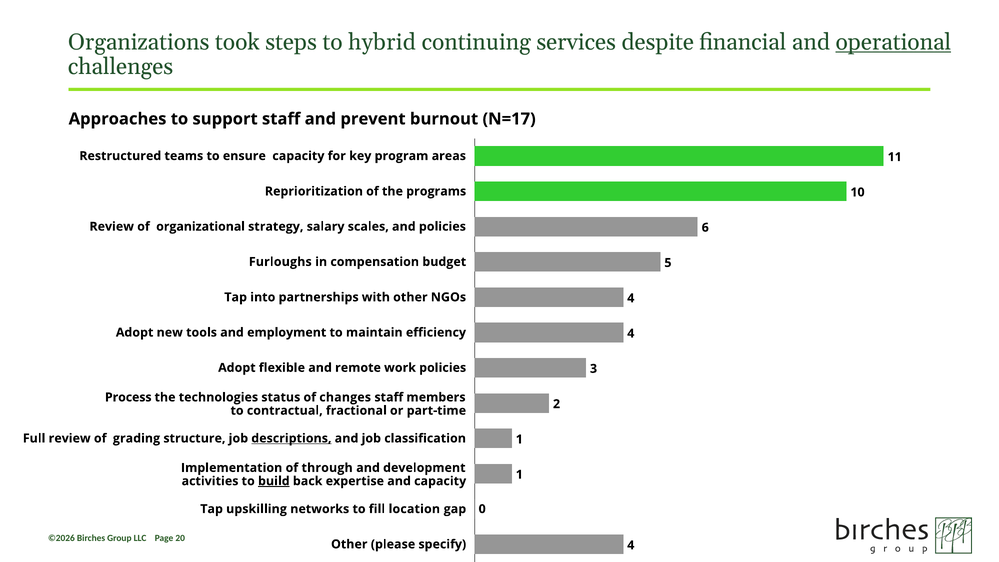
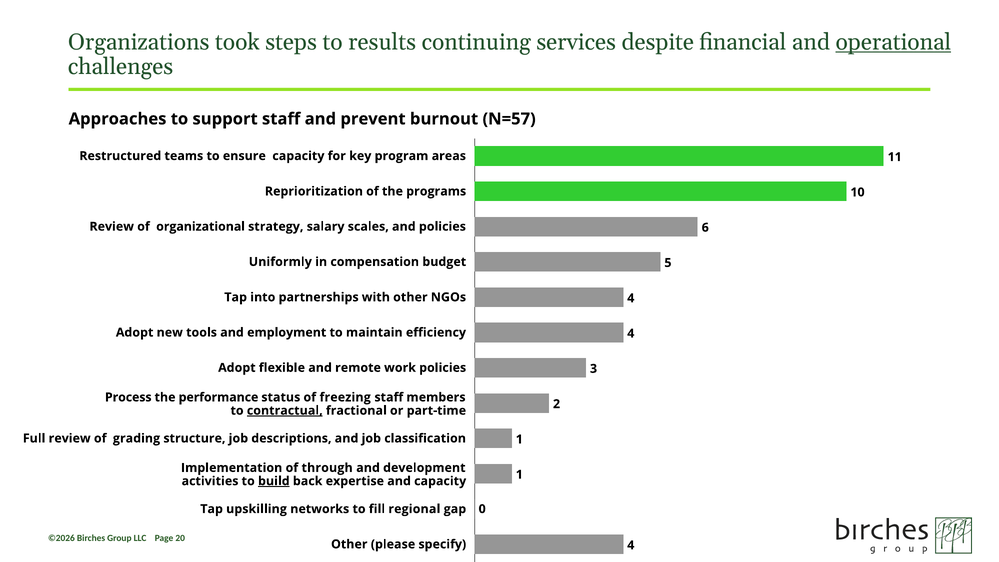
hybrid: hybrid -> results
N=17: N=17 -> N=57
Furloughs: Furloughs -> Uniformly
technologies: technologies -> performance
changes: changes -> freezing
contractual underline: none -> present
descriptions underline: present -> none
location: location -> regional
